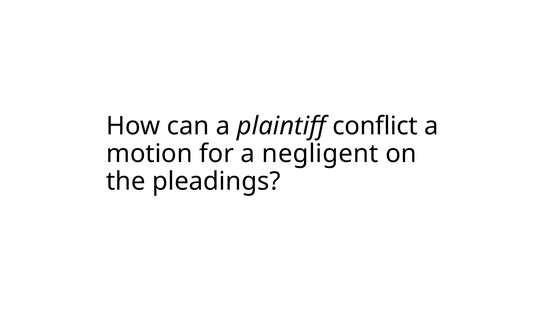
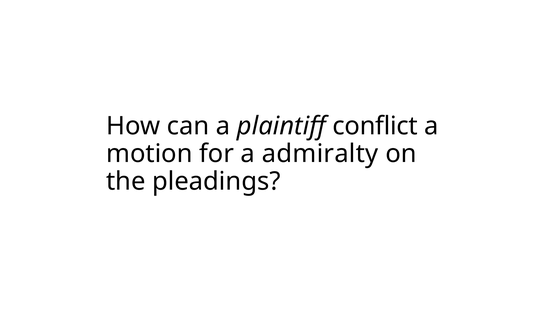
negligent: negligent -> admiralty
